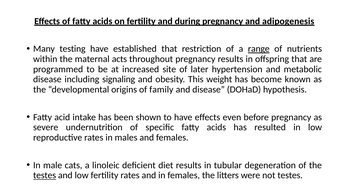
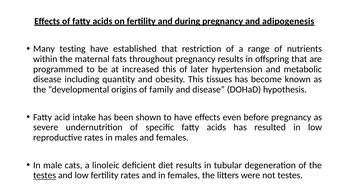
range underline: present -> none
acts: acts -> fats
increased site: site -> this
signaling: signaling -> quantity
weight: weight -> tissues
